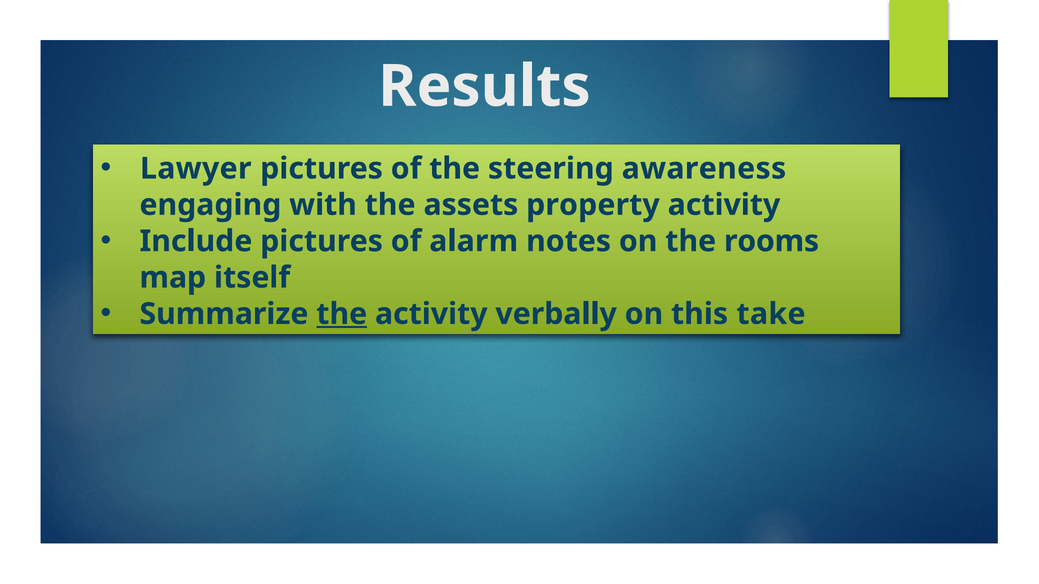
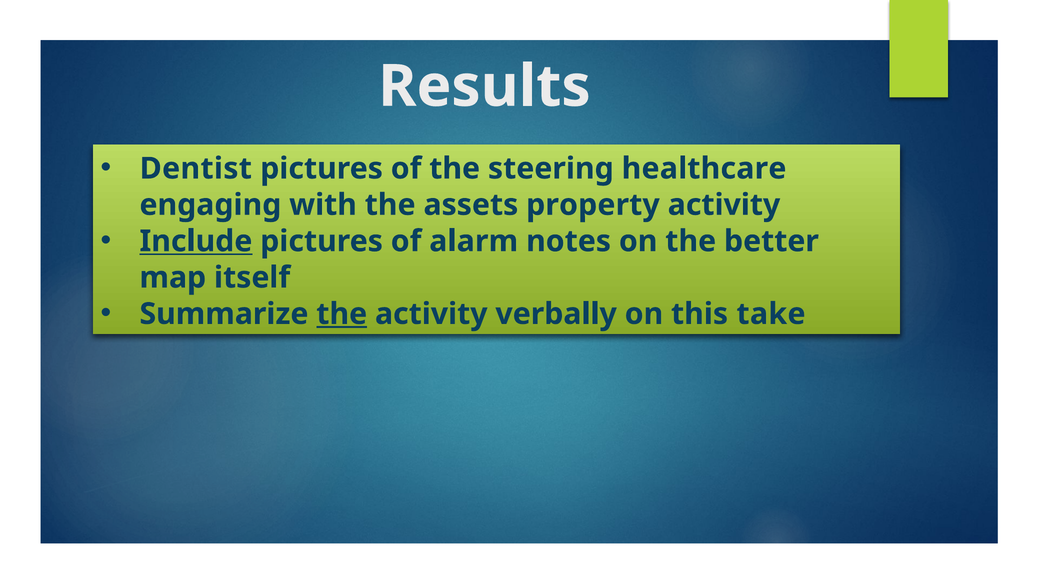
Lawyer: Lawyer -> Dentist
awareness: awareness -> healthcare
Include underline: none -> present
rooms: rooms -> better
